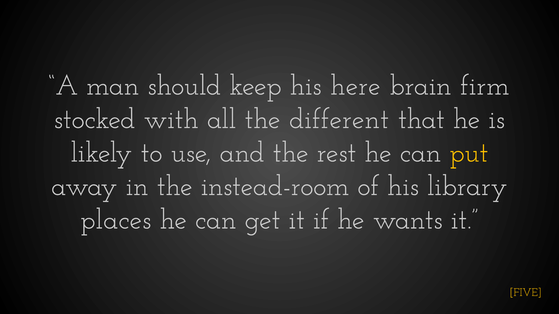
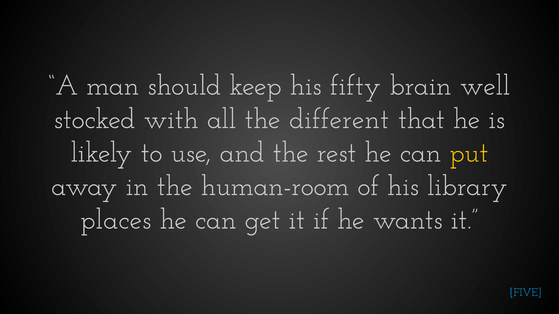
here: here -> fifty
firm: firm -> well
instead-room: instead-room -> human-room
FIVE colour: yellow -> light blue
